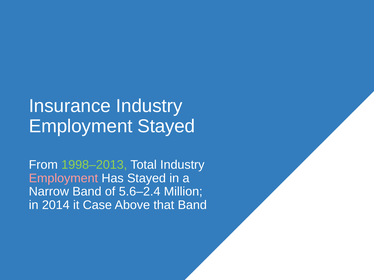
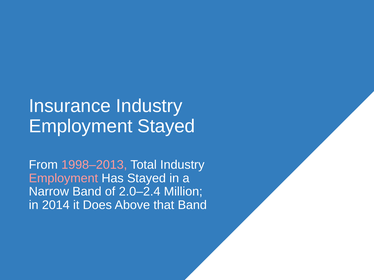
1998–2013 colour: light green -> pink
5.6–2.4: 5.6–2.4 -> 2.0–2.4
Case: Case -> Does
